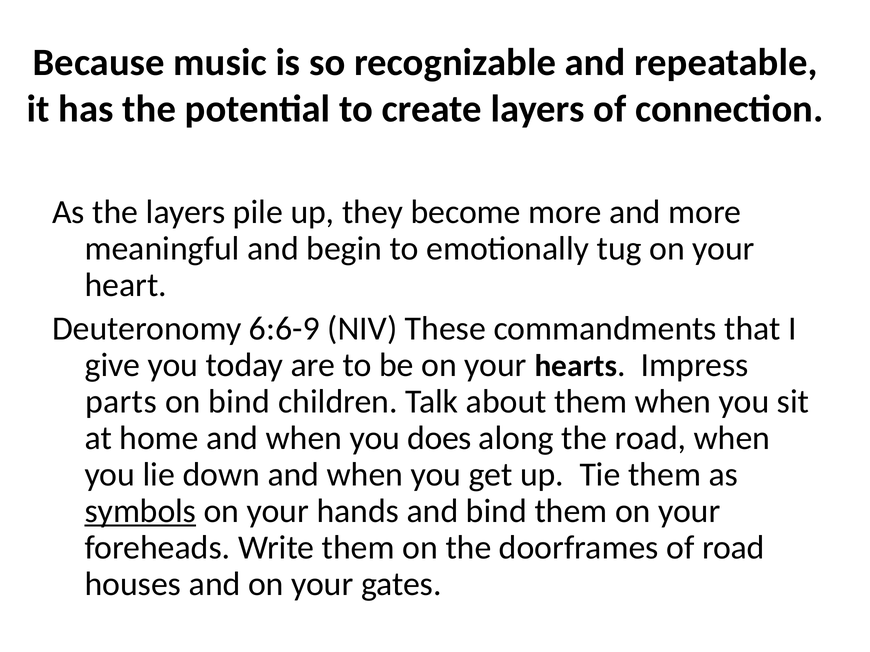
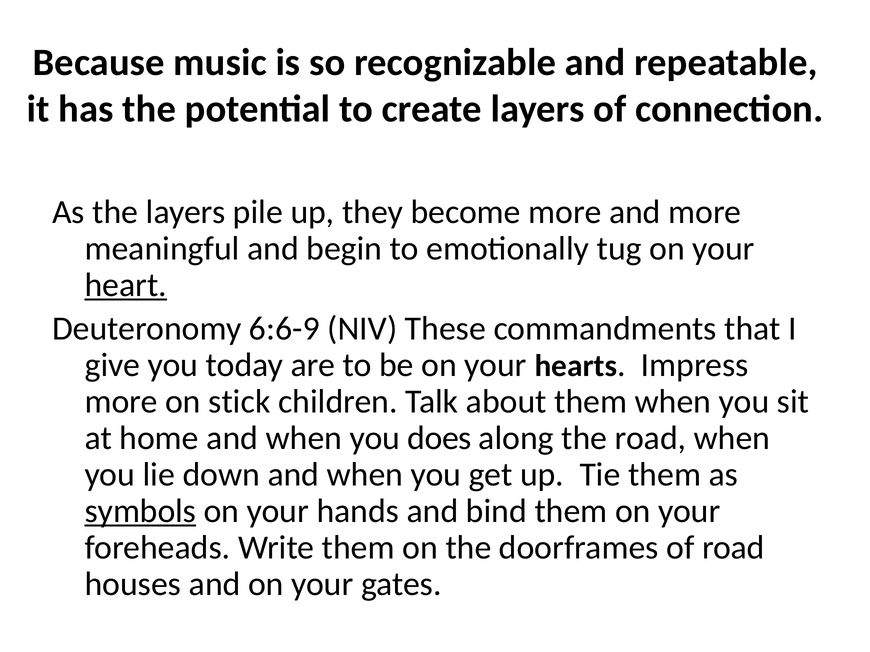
heart underline: none -> present
parts at (121, 402): parts -> more
on bind: bind -> stick
